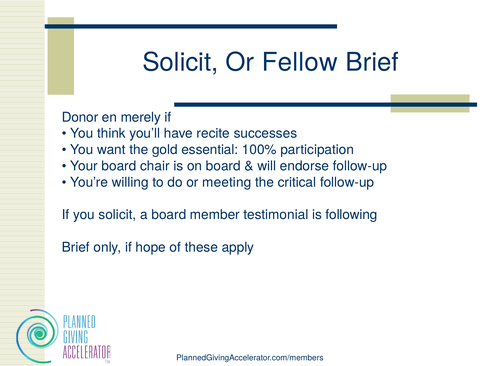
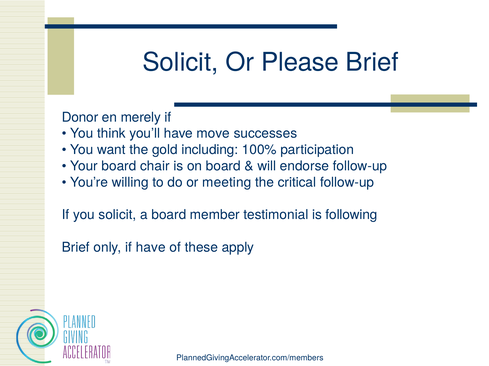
Fellow: Fellow -> Please
recite: recite -> move
essential: essential -> including
if hope: hope -> have
